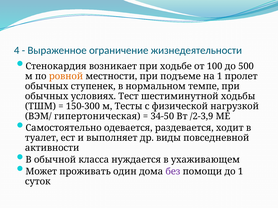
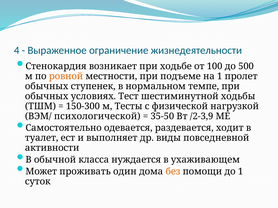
гипертоническая: гипертоническая -> психологической
34-50: 34-50 -> 35-50
без colour: purple -> orange
